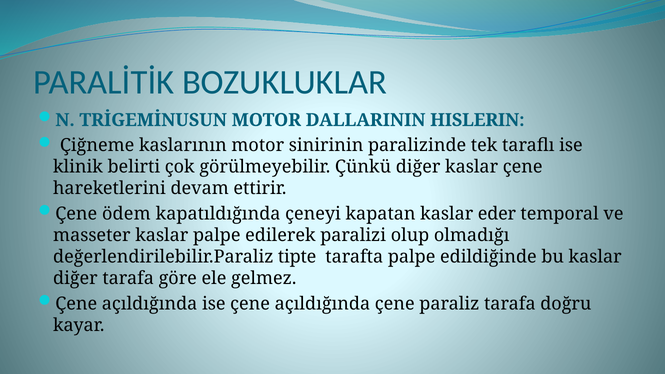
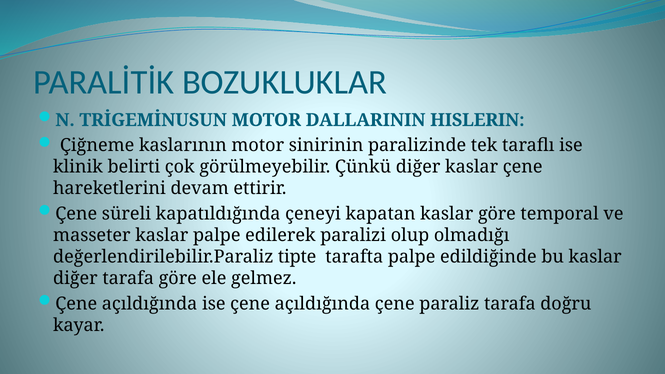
ödem: ödem -> süreli
kaslar eder: eder -> göre
